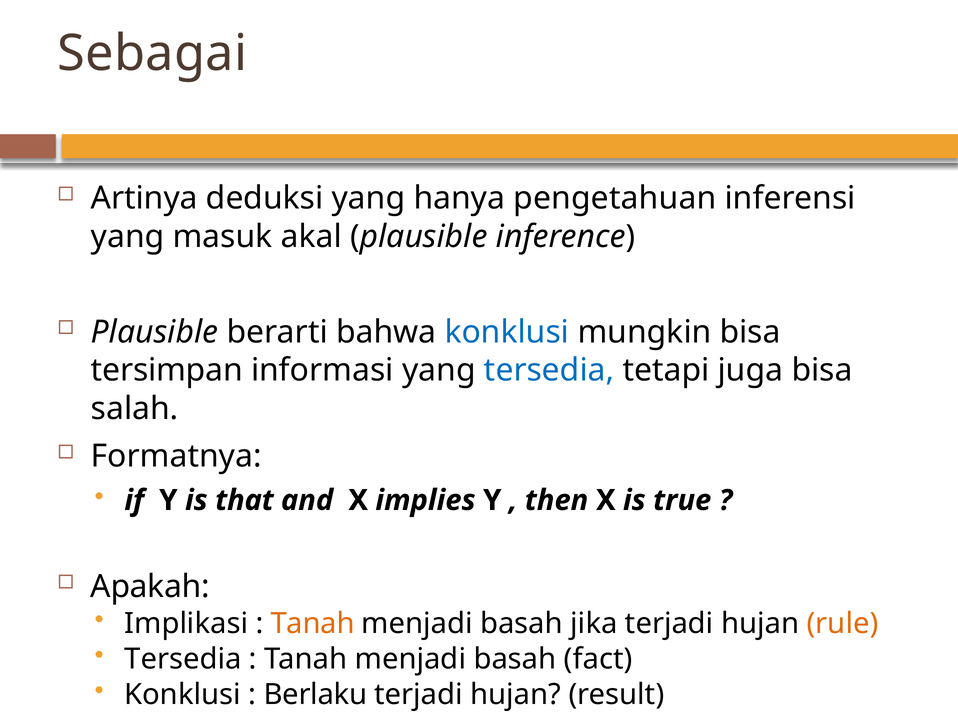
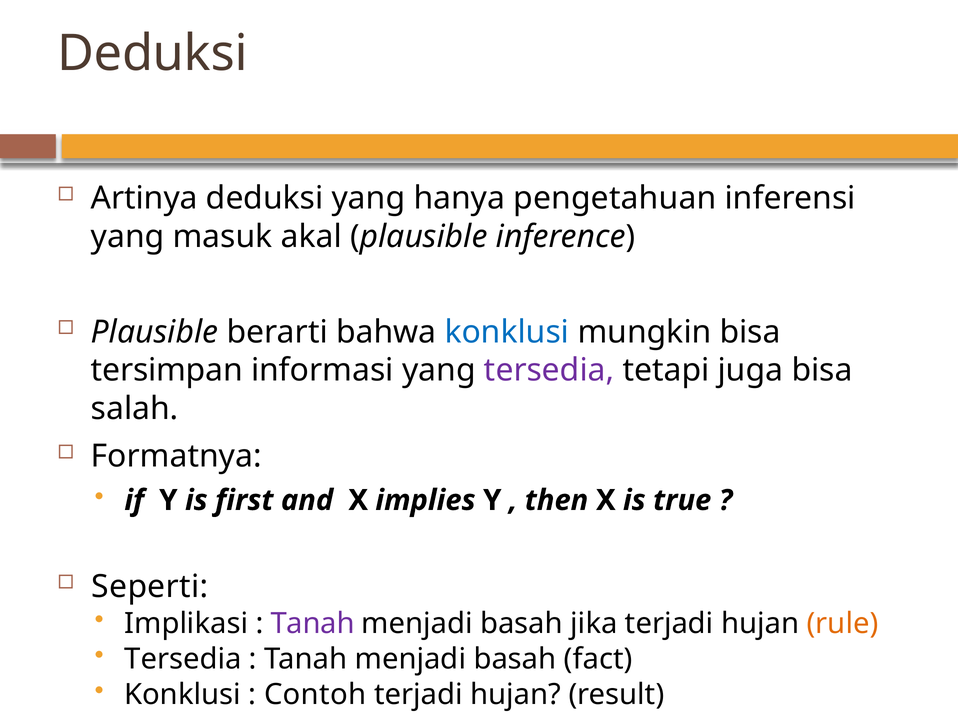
Sebagai at (152, 54): Sebagai -> Deduksi
tersedia at (549, 370) colour: blue -> purple
that: that -> first
Apakah: Apakah -> Seperti
Tanah at (313, 623) colour: orange -> purple
Berlaku: Berlaku -> Contoh
